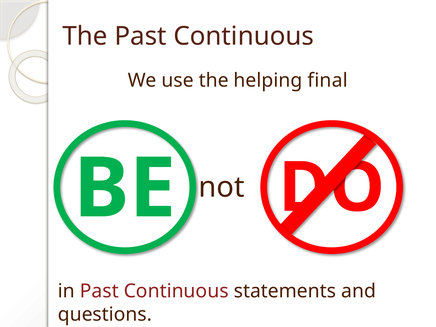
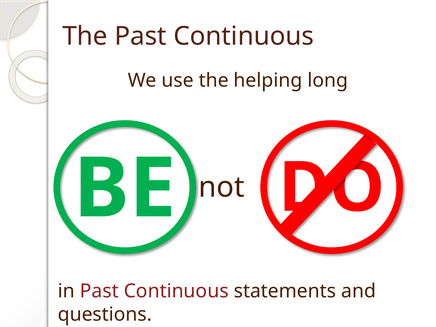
final: final -> long
